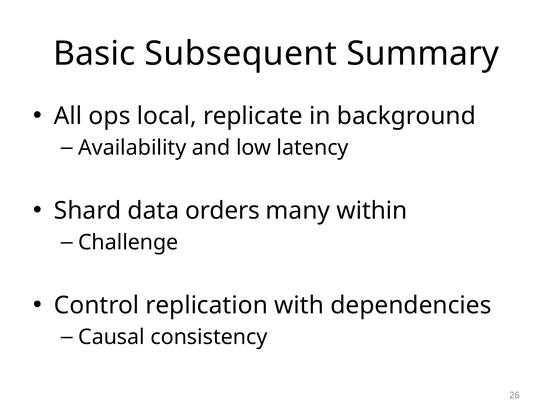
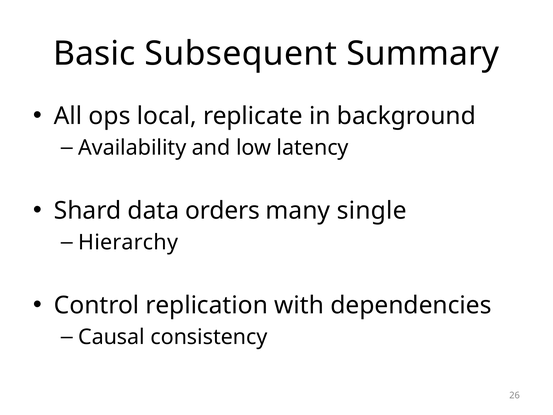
within: within -> single
Challenge: Challenge -> Hierarchy
